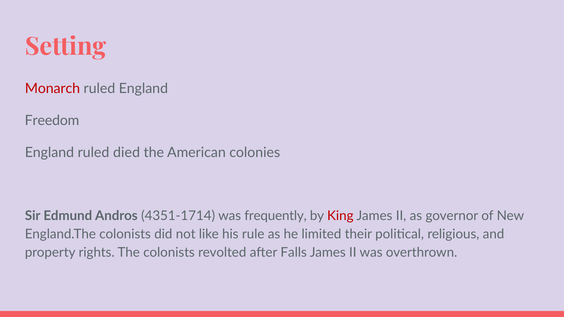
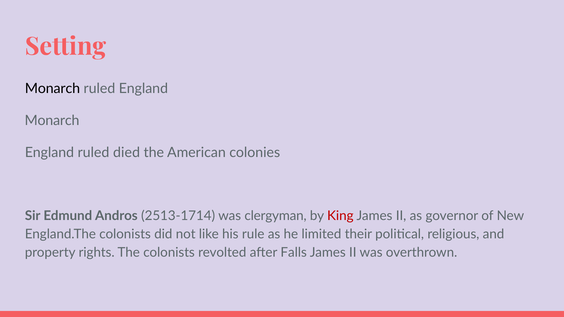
Monarch at (52, 89) colour: red -> black
Freedom at (52, 121): Freedom -> Monarch
4351-1714: 4351-1714 -> 2513-1714
frequently: frequently -> clergyman
